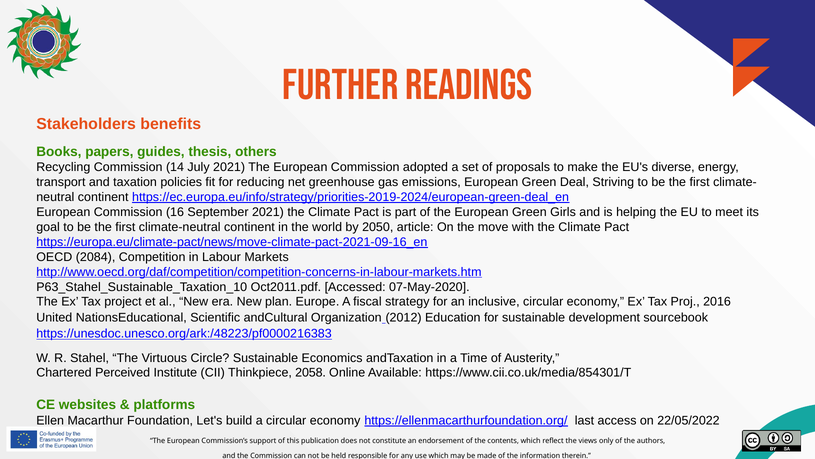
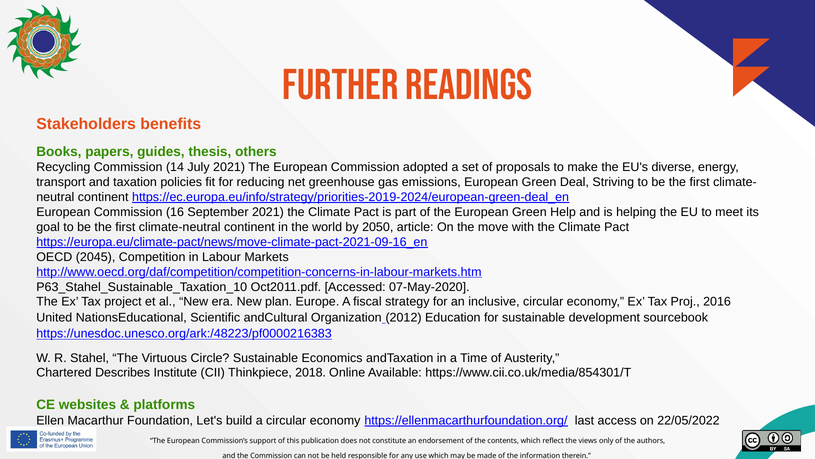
Girls: Girls -> Help
2084: 2084 -> 2045
Perceived: Perceived -> Describes
2058: 2058 -> 2018
